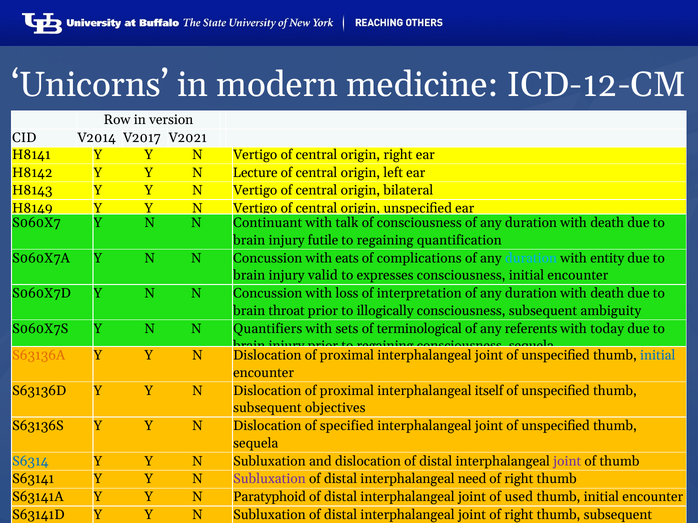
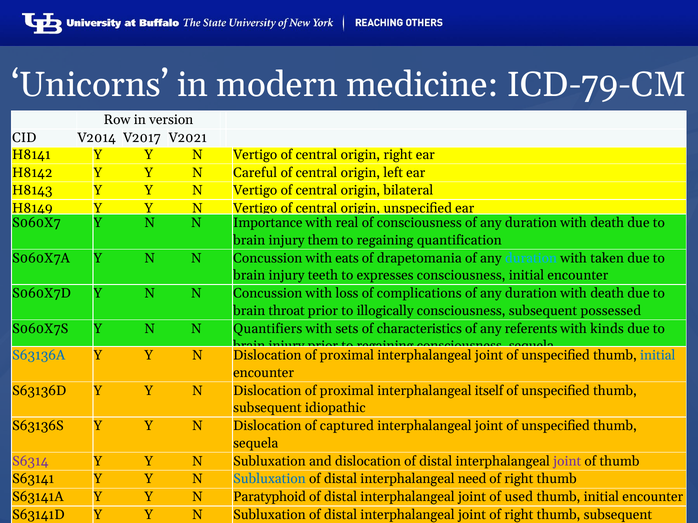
ICD-12-CM: ICD-12-CM -> ICD-79-CM
Lecture: Lecture -> Careful
Continuant: Continuant -> Importance
talk: talk -> real
futile: futile -> them
complications: complications -> drapetomania
entity: entity -> taken
valid: valid -> teeth
interpretation: interpretation -> complications
ambiguity: ambiguity -> possessed
terminological: terminological -> characteristics
today: today -> kinds
S63136A colour: orange -> blue
objectives: objectives -> idiopathic
specified: specified -> captured
S6314 colour: blue -> purple
Subluxation at (269, 479) colour: purple -> blue
